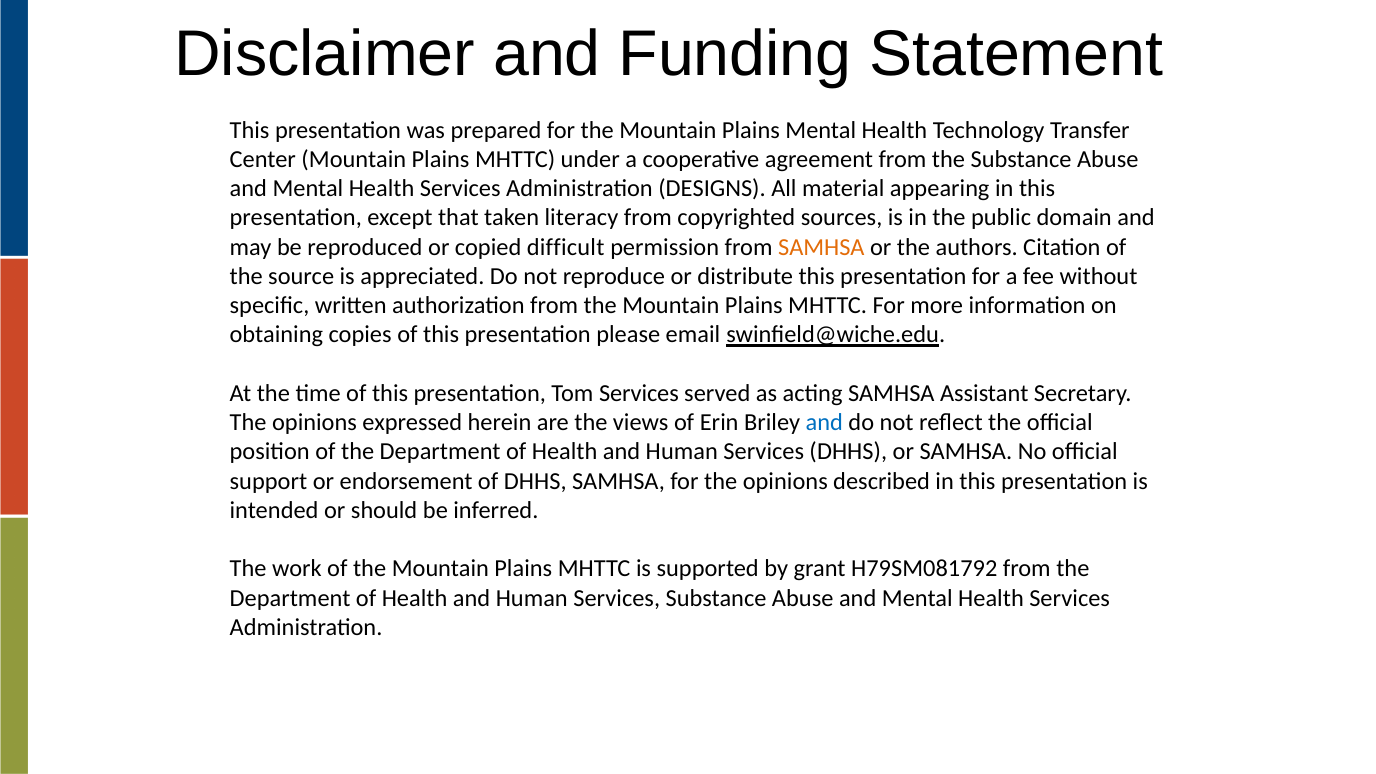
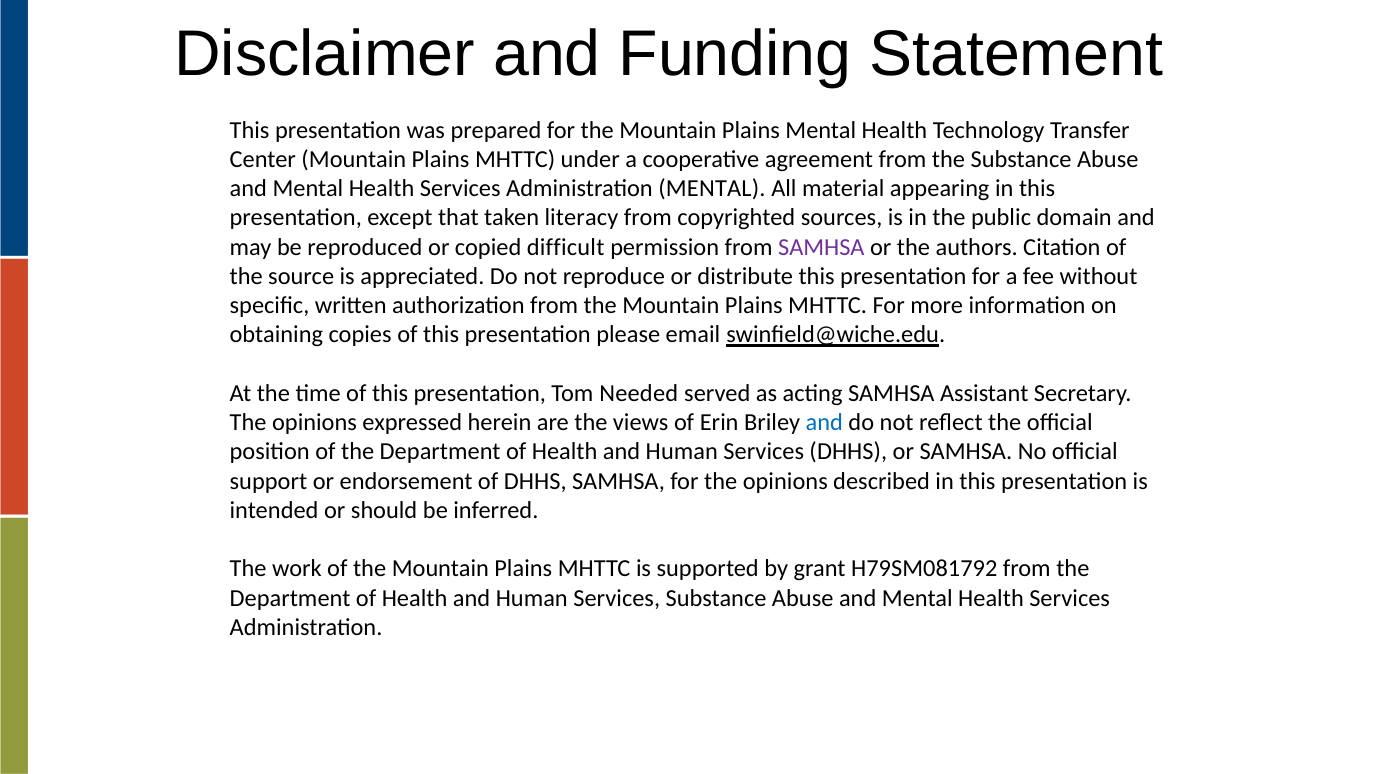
Administration DESIGNS: DESIGNS -> MENTAL
SAMHSA at (821, 247) colour: orange -> purple
Tom Services: Services -> Needed
